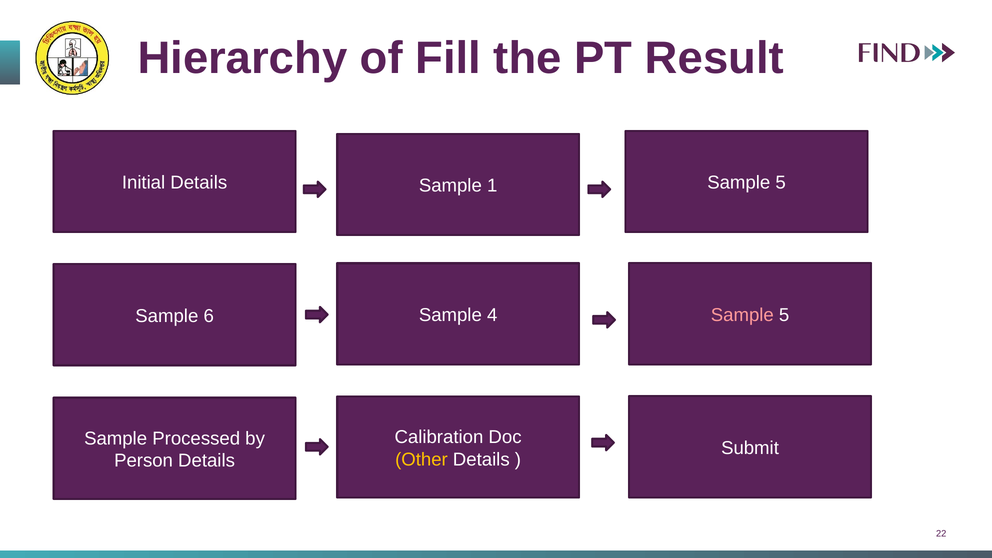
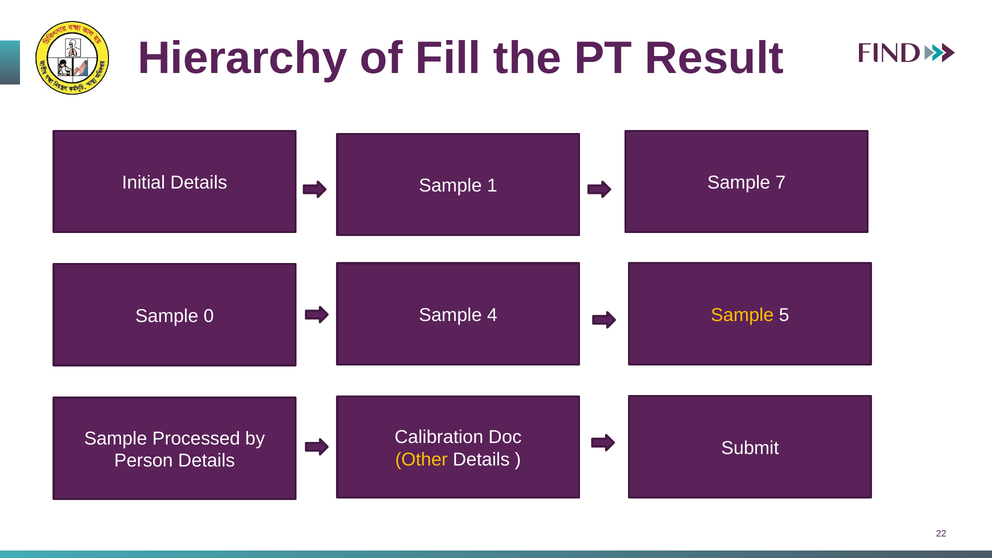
5 at (781, 183): 5 -> 7
Sample at (742, 315) colour: pink -> yellow
6: 6 -> 0
